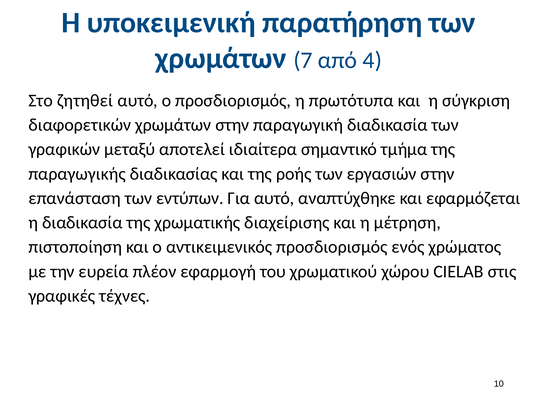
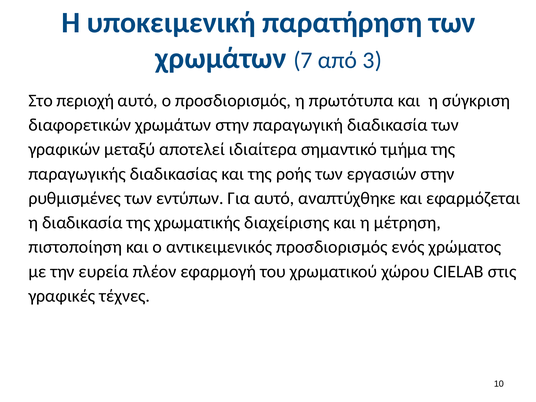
4: 4 -> 3
ζητηθεί: ζητηθεί -> περιοχή
επανάσταση: επανάσταση -> ρυθμισμένες
